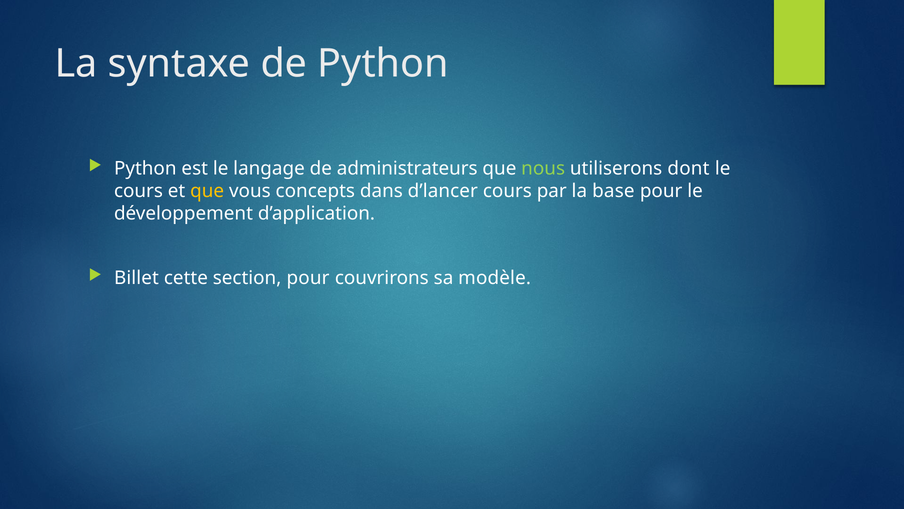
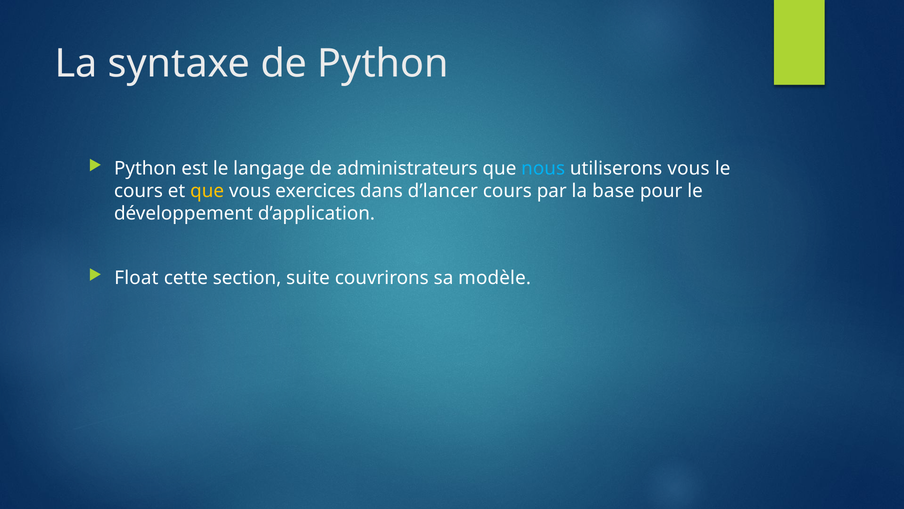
nous colour: light green -> light blue
utiliserons dont: dont -> vous
concepts: concepts -> exercices
Billet: Billet -> Float
section pour: pour -> suite
